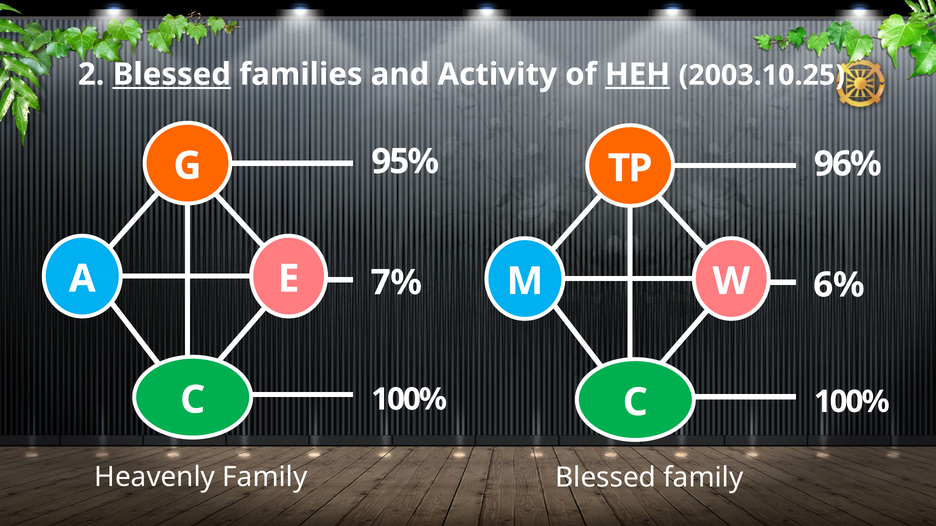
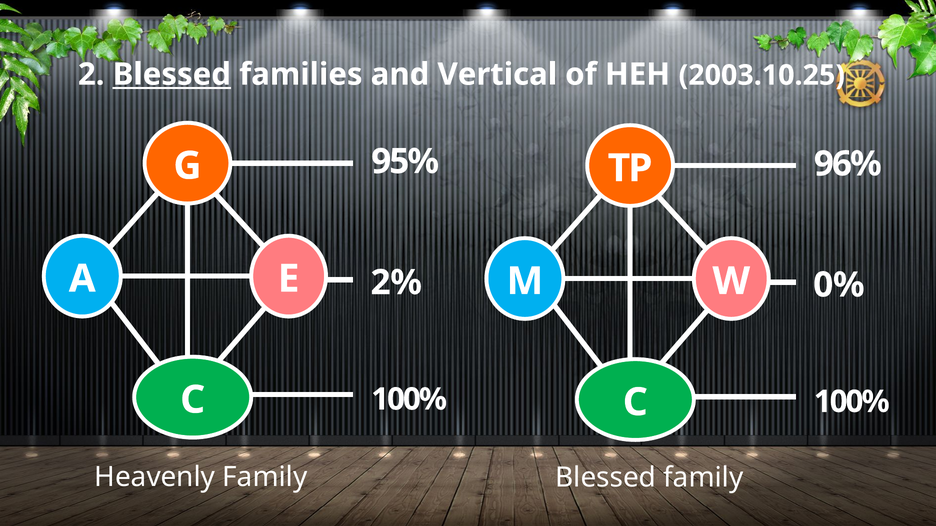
Activity: Activity -> Vertical
HEH underline: present -> none
7%: 7% -> 2%
6%: 6% -> 0%
